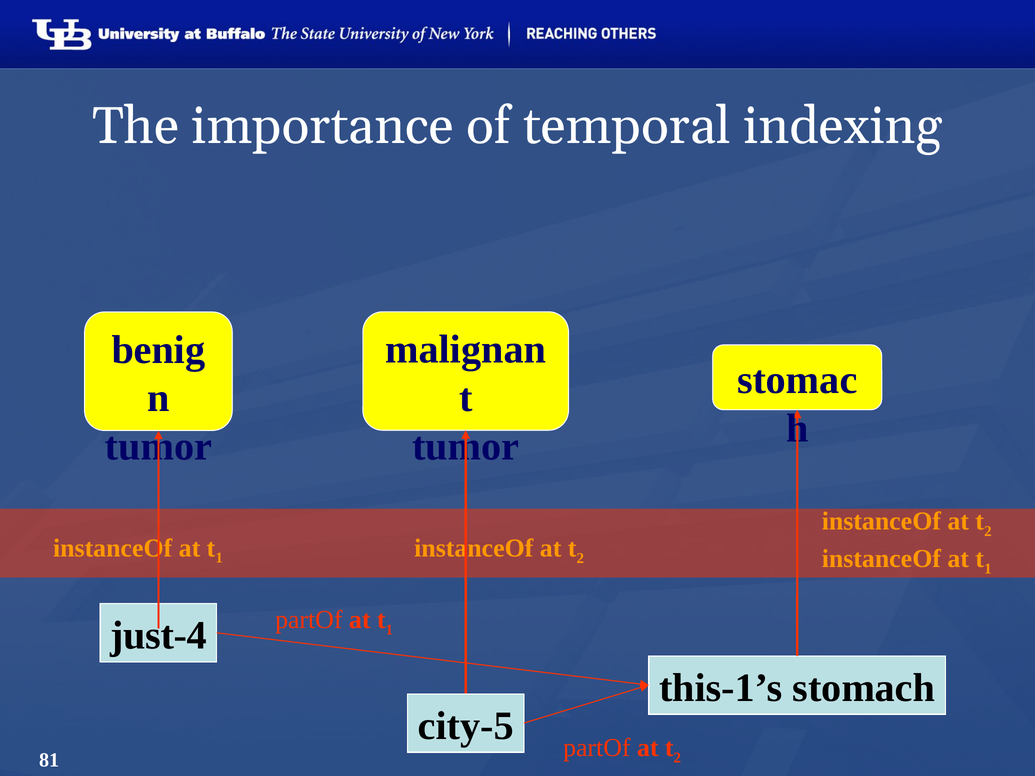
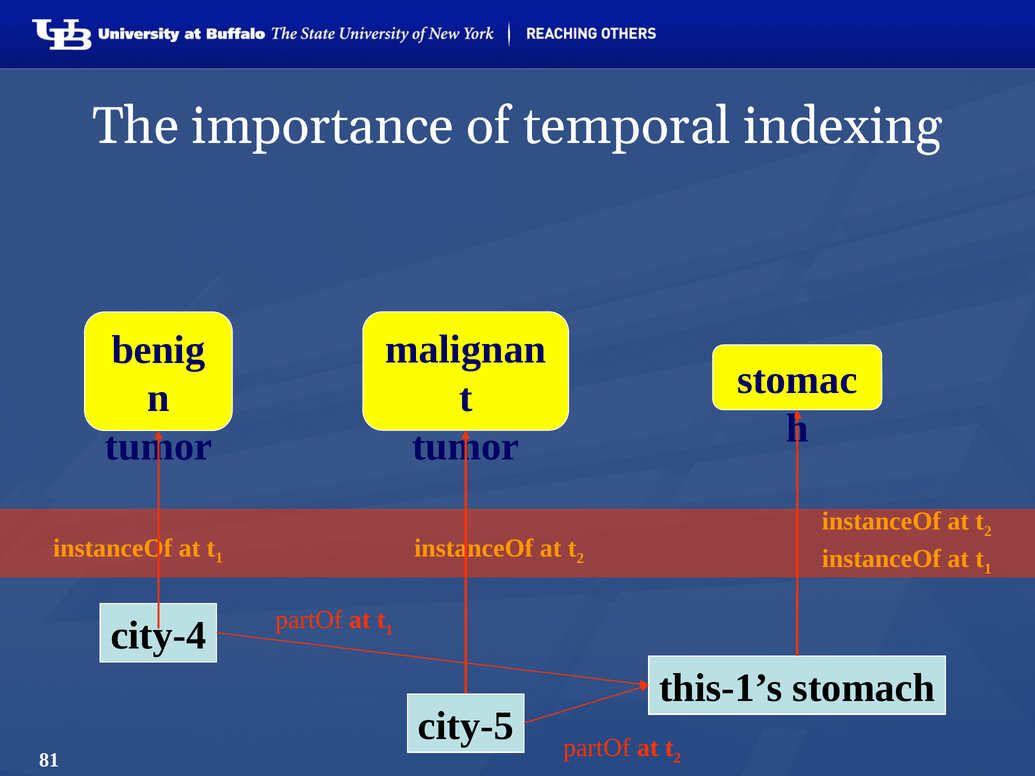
just-4: just-4 -> city-4
